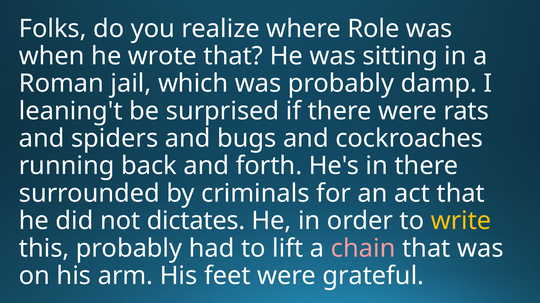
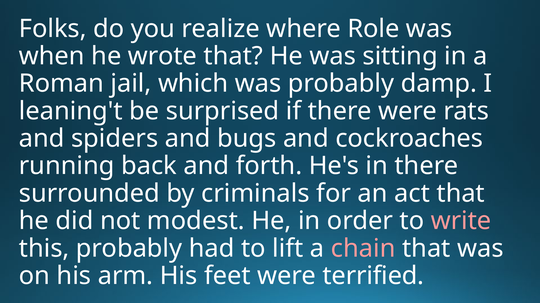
dictates: dictates -> modest
write colour: yellow -> pink
grateful: grateful -> terrified
